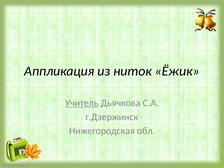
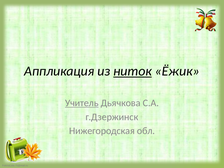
ниток underline: none -> present
